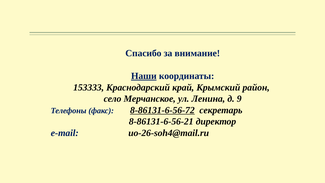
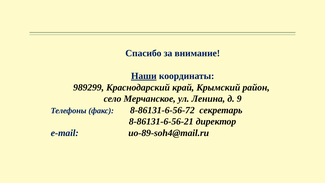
153333: 153333 -> 989299
8-86131-6-56-72 underline: present -> none
uo-26-soh4@mail.ru: uo-26-soh4@mail.ru -> uo-89-soh4@mail.ru
